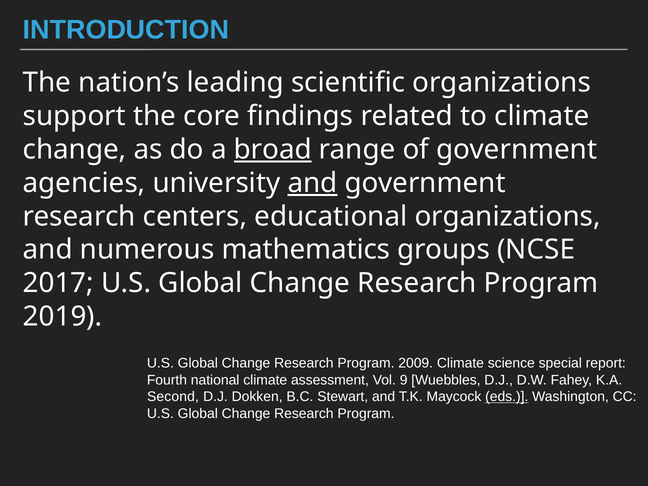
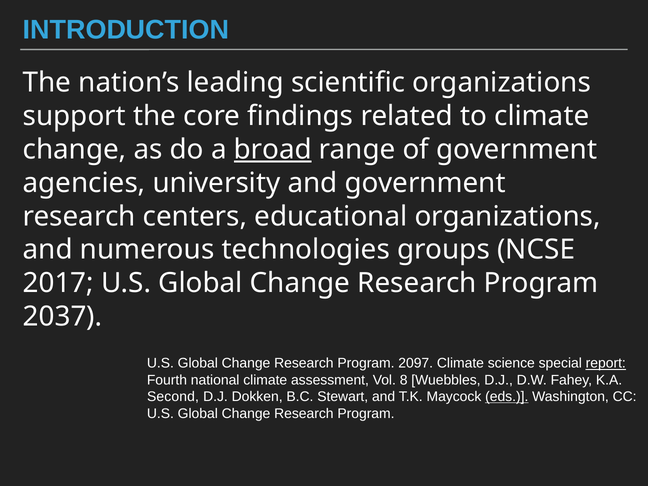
and at (313, 183) underline: present -> none
mathematics: mathematics -> technologies
2019: 2019 -> 2037
2009: 2009 -> 2097
report underline: none -> present
9: 9 -> 8
